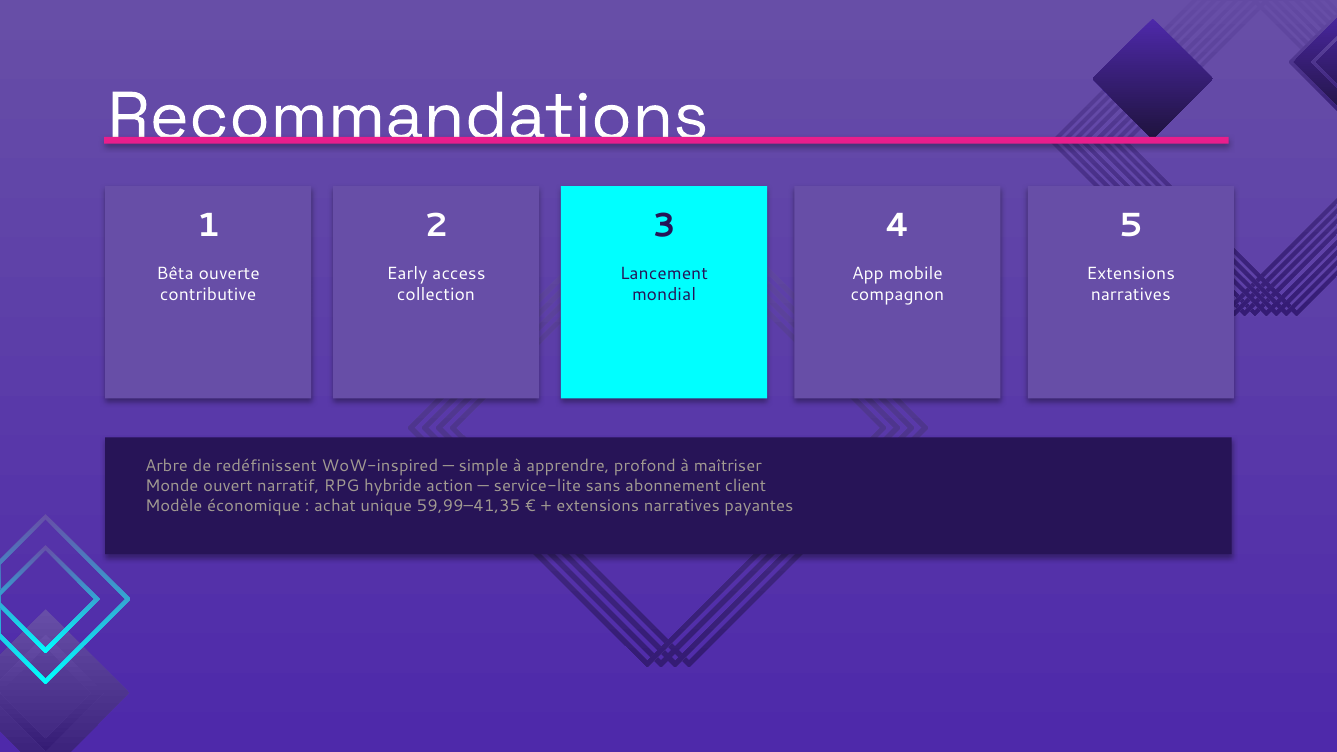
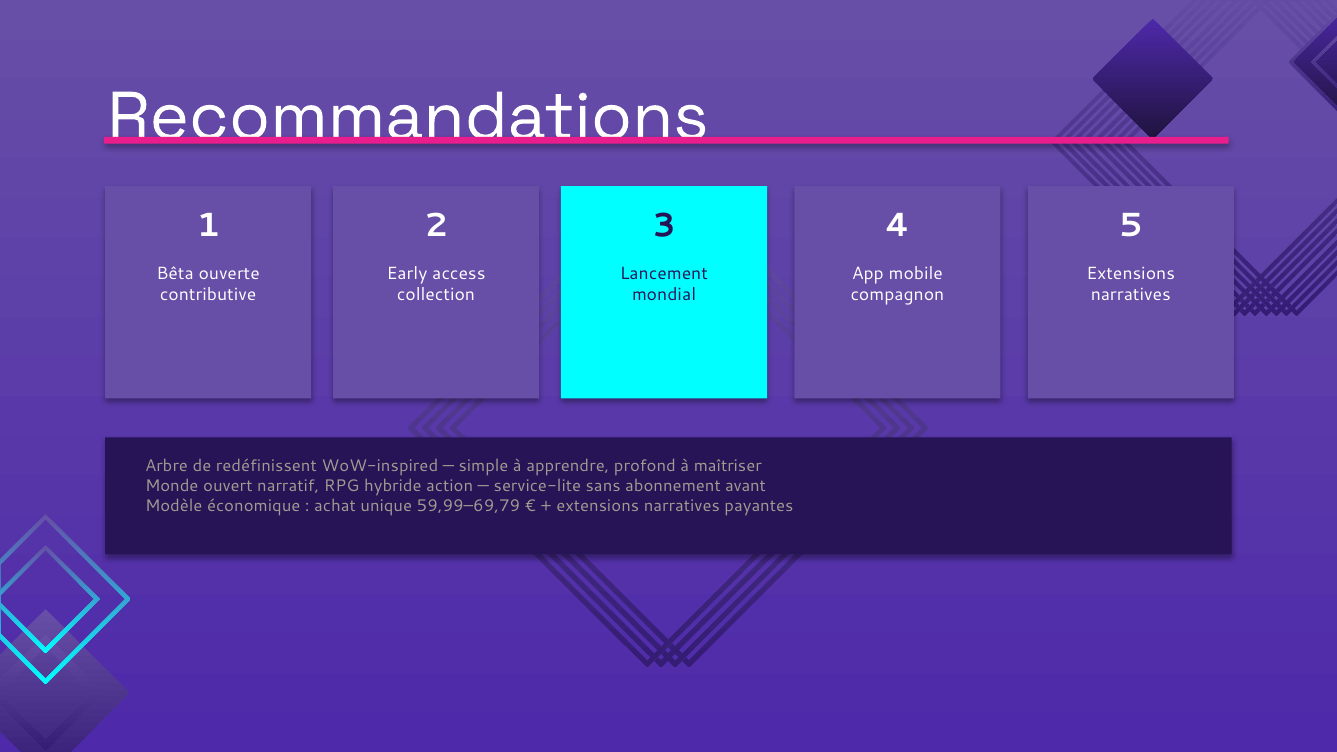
client: client -> avant
59,99–41,35: 59,99–41,35 -> 59,99–69,79
